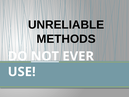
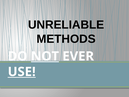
USE underline: none -> present
